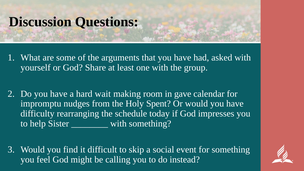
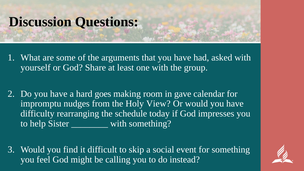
wait: wait -> goes
Spent: Spent -> View
